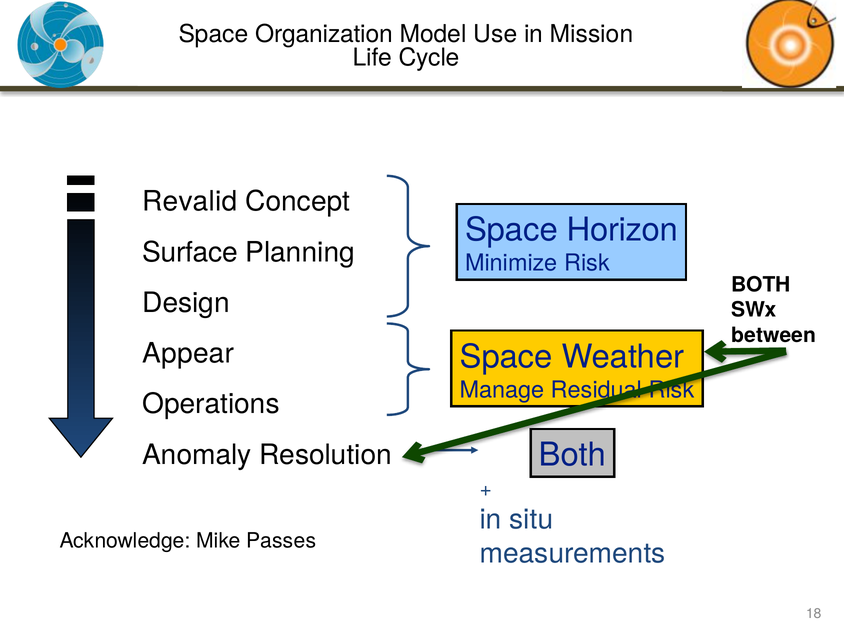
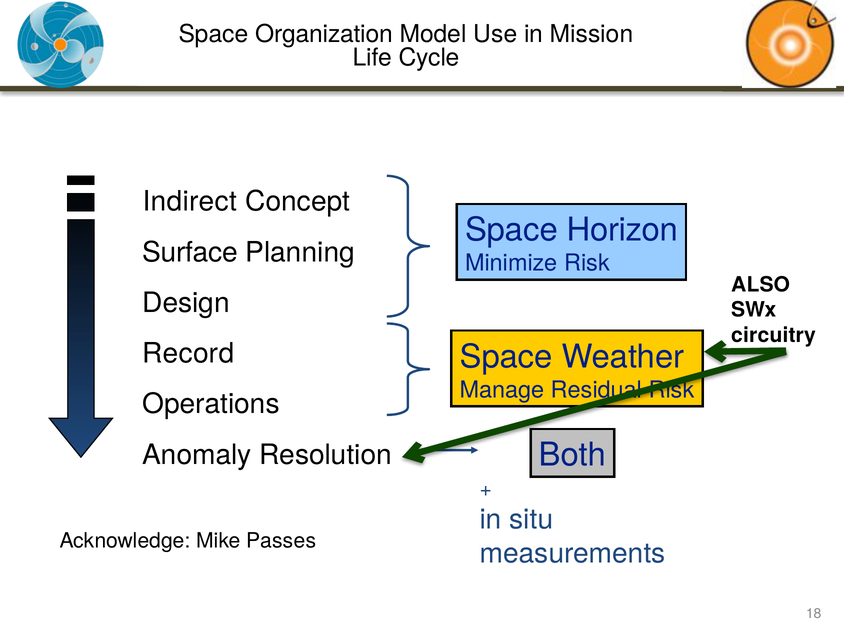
Revalid: Revalid -> Indirect
BOTH at (761, 285): BOTH -> ALSO
between: between -> circuitry
Appear: Appear -> Record
